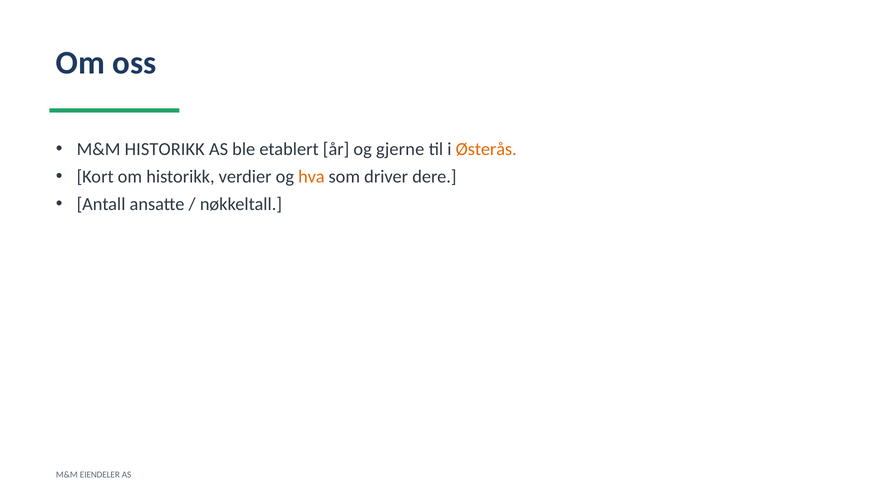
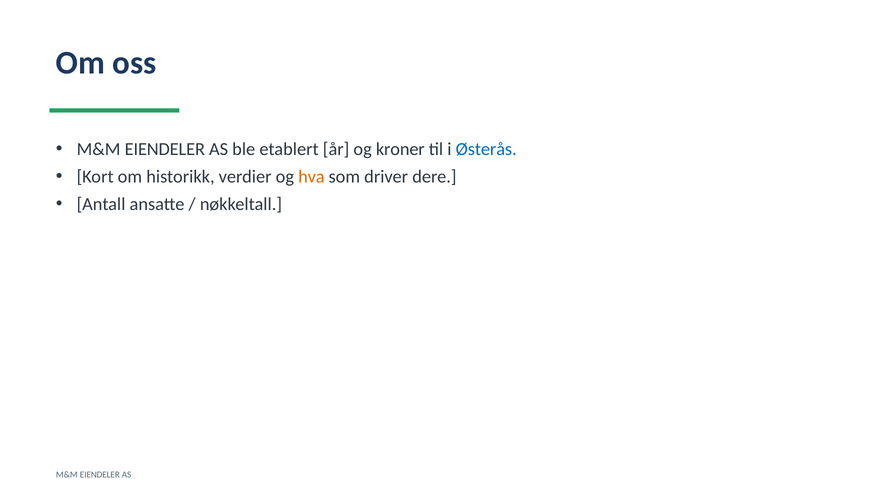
HISTORIKK at (165, 149): HISTORIKK -> EIENDELER
gjerne: gjerne -> kroner
Østerås colour: orange -> blue
